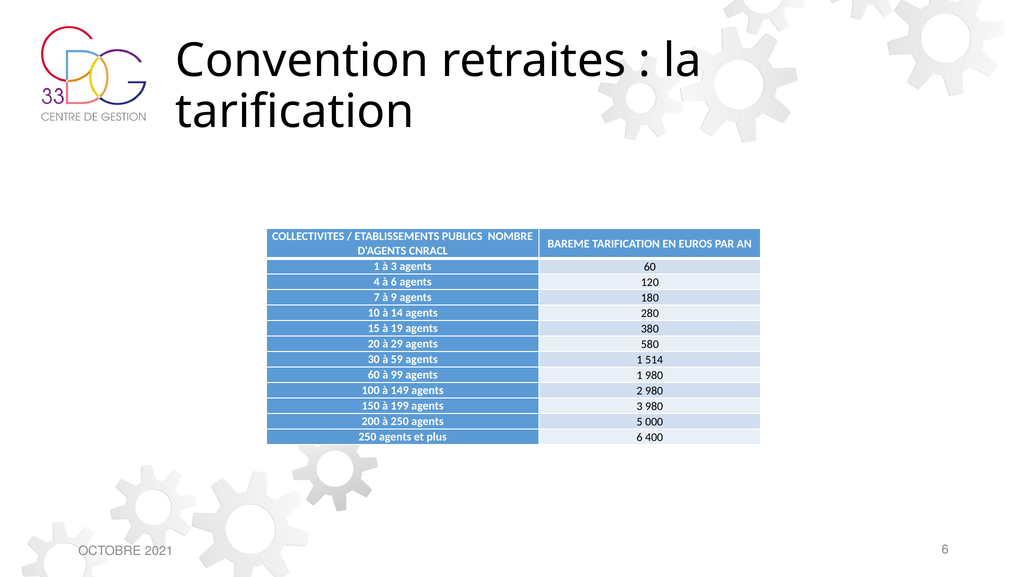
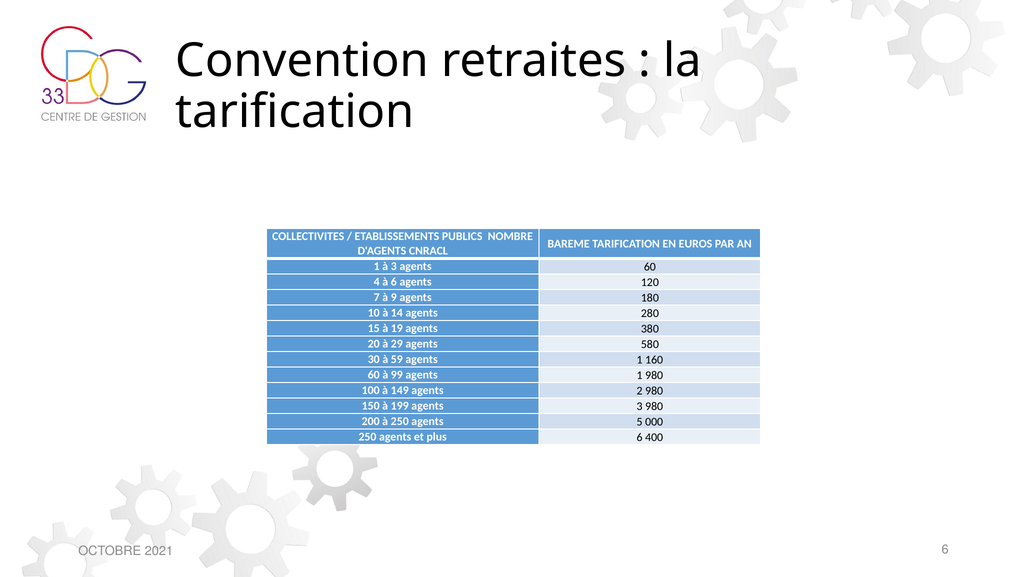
514: 514 -> 160
